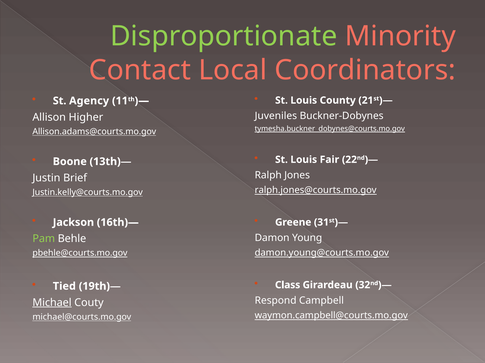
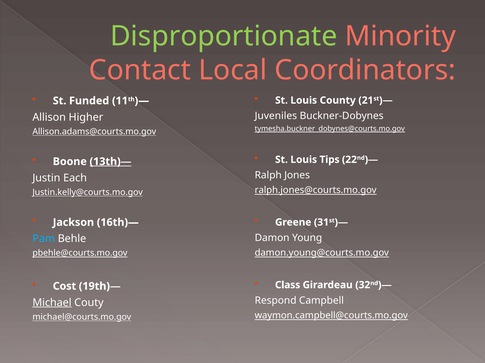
Agency: Agency -> Funded
Fair: Fair -> Tips
13th)— underline: none -> present
Brief: Brief -> Each
Pam colour: light green -> light blue
Tied: Tied -> Cost
